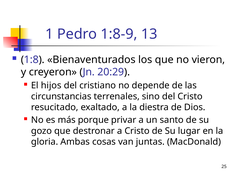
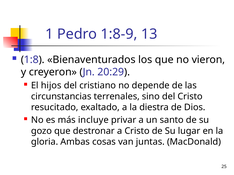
porque: porque -> incluye
